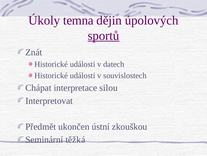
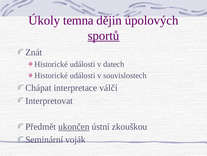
silou: silou -> válčí
ukončen underline: none -> present
těžká: těžká -> voják
